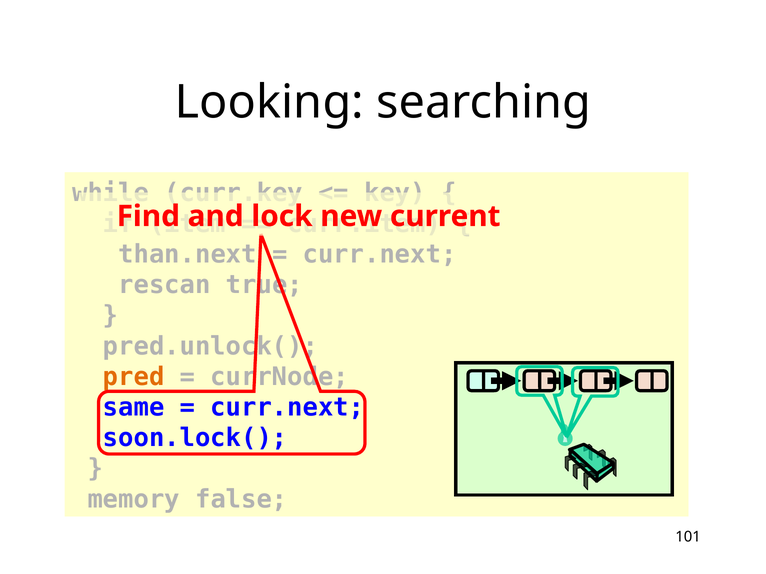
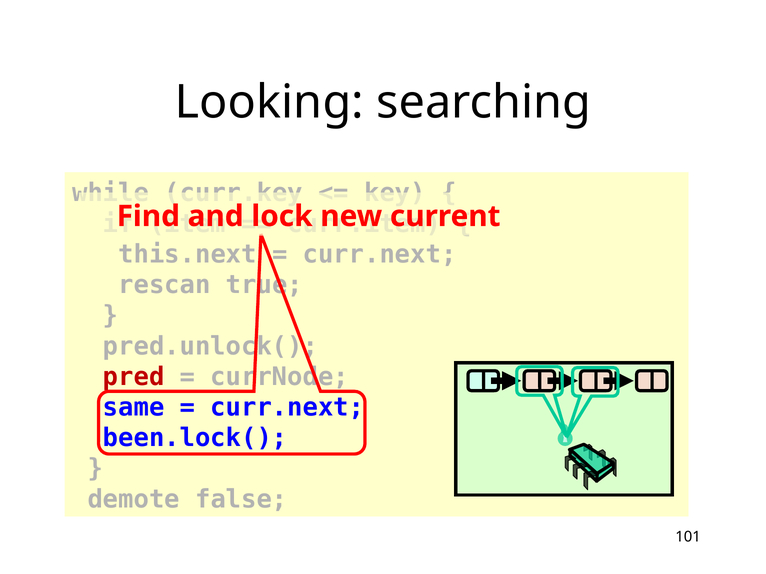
than.next: than.next -> this.next
pred colour: orange -> red
soon.lock(: soon.lock( -> been.lock(
memory: memory -> demote
